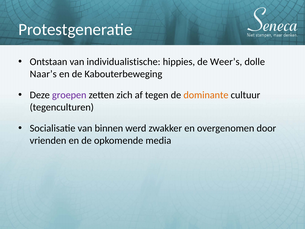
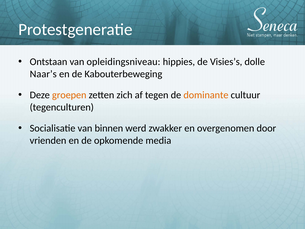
individualistische: individualistische -> opleidingsniveau
Weer’s: Weer’s -> Visies’s
groepen colour: purple -> orange
